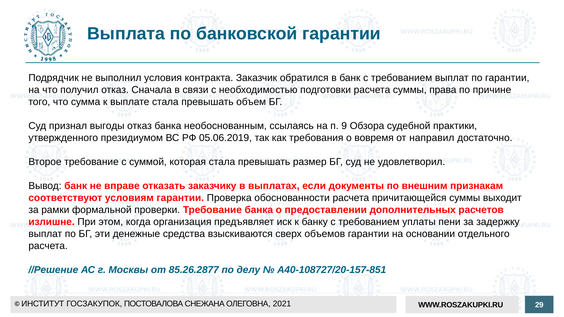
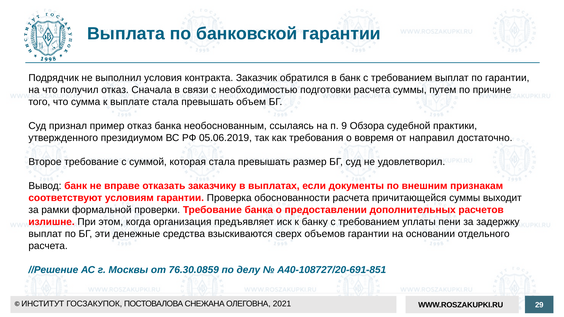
права: права -> путем
выгоды: выгоды -> пример
85.26.2877: 85.26.2877 -> 76.30.0859
А40-108727/20-157-851: А40-108727/20-157-851 -> А40-108727/20-691-851
